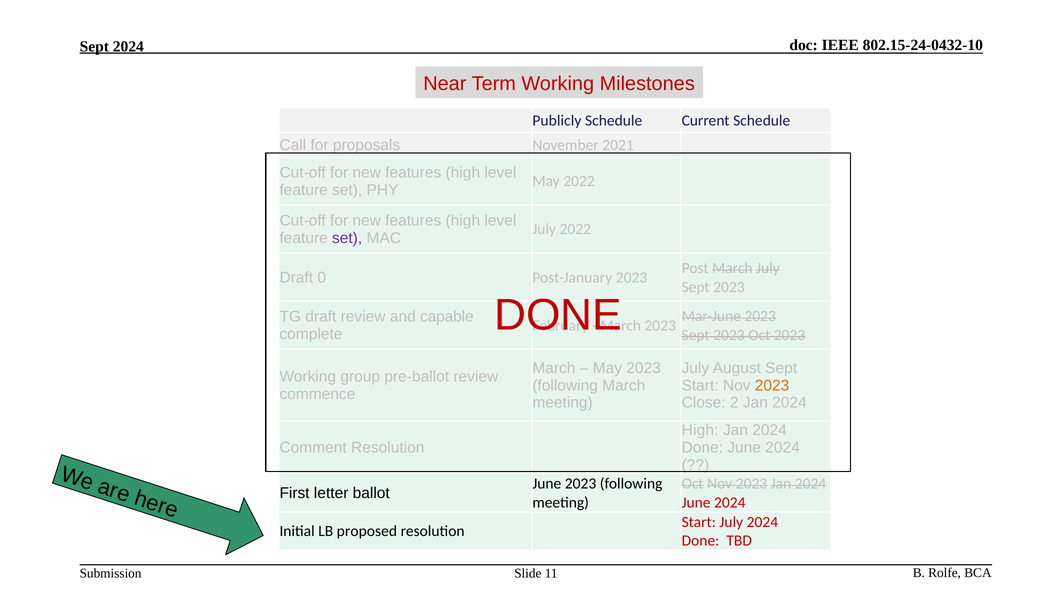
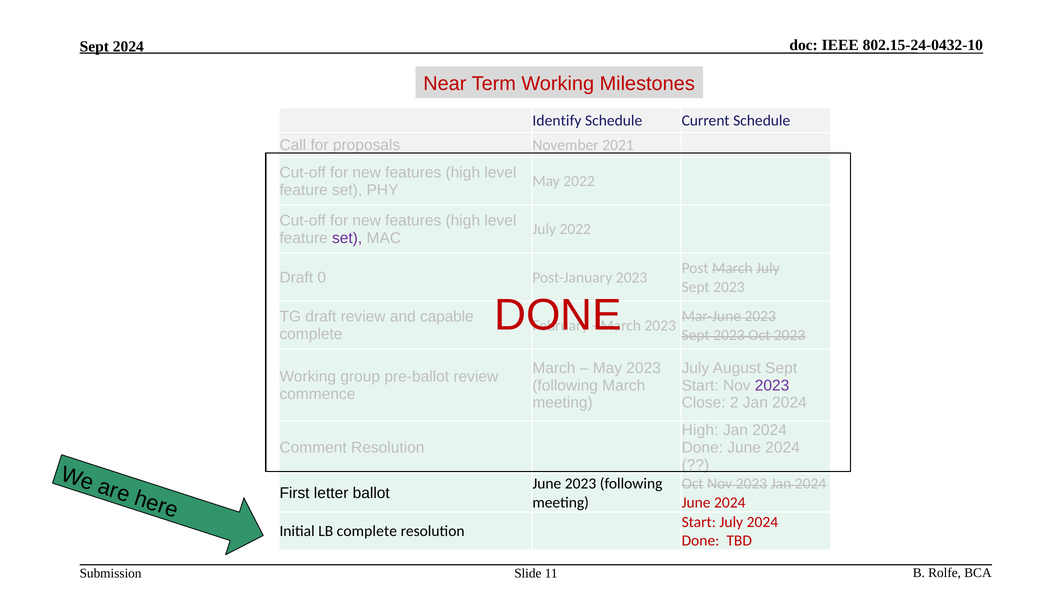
Publicly: Publicly -> Identify
2023 at (772, 385) colour: orange -> purple
LB proposed: proposed -> complete
